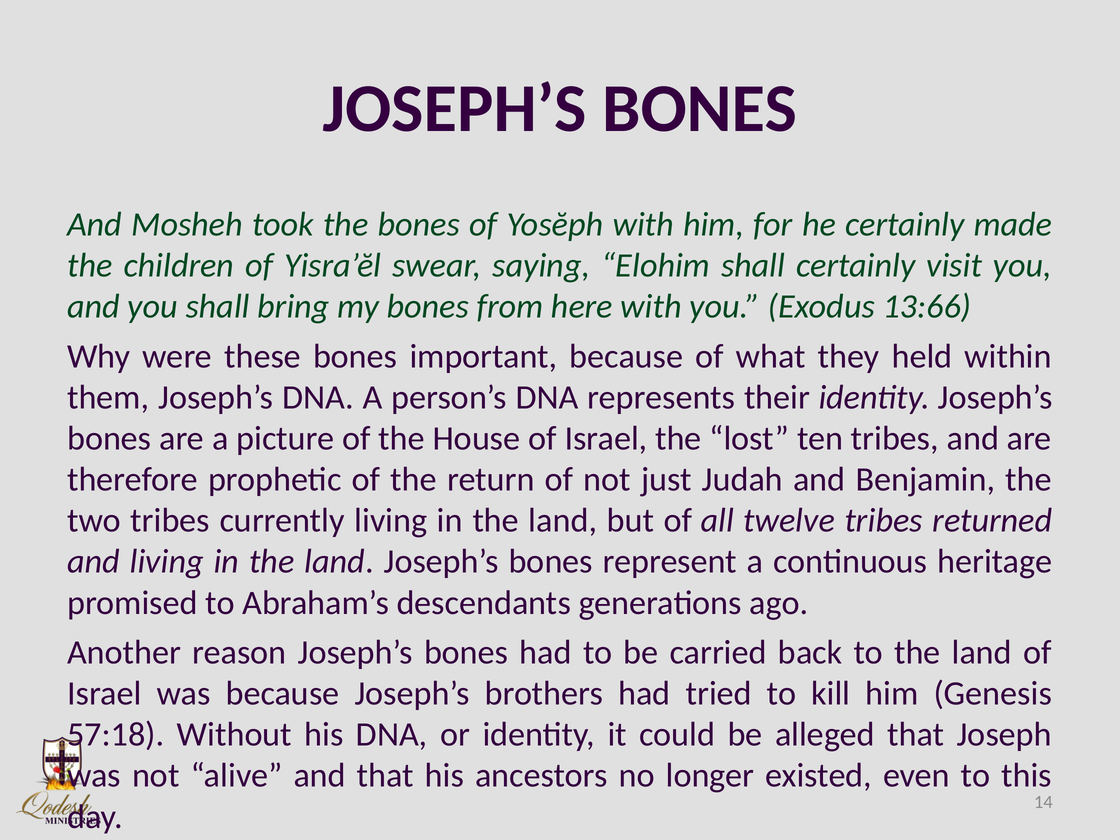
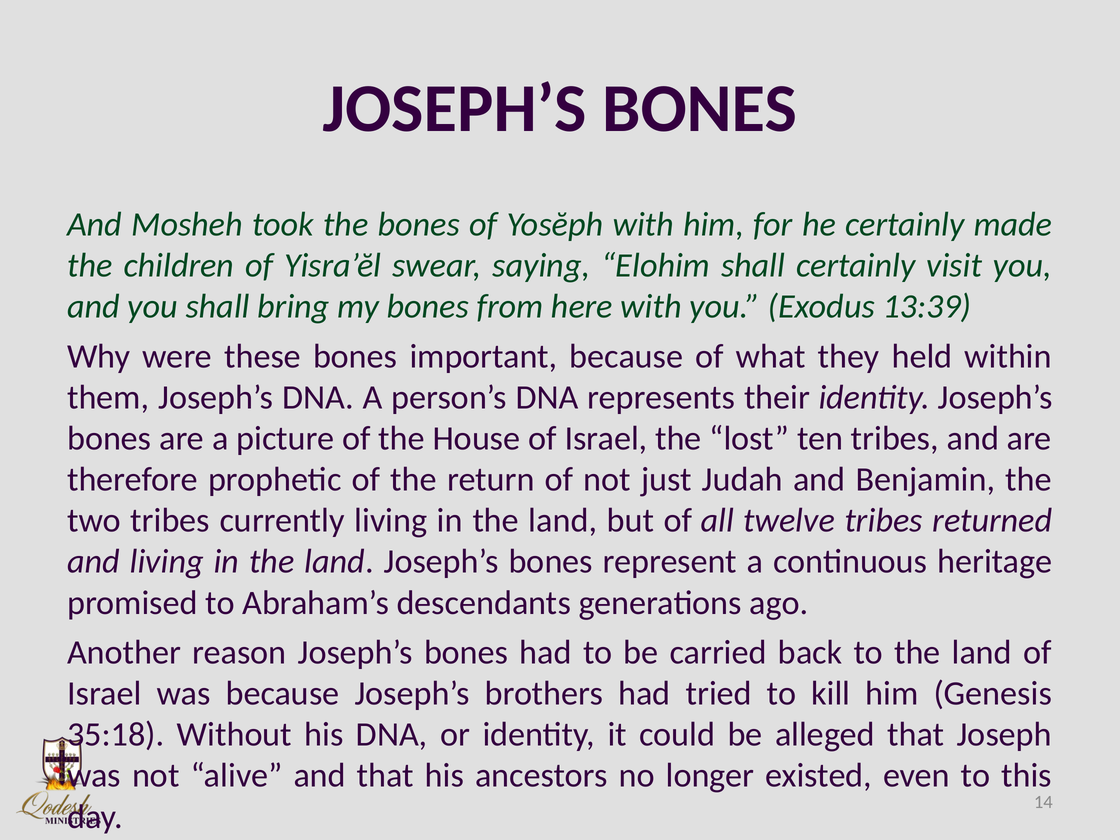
13:66: 13:66 -> 13:39
57:18: 57:18 -> 35:18
